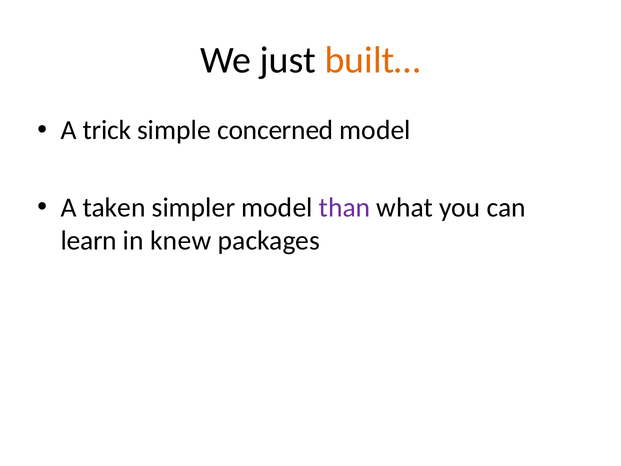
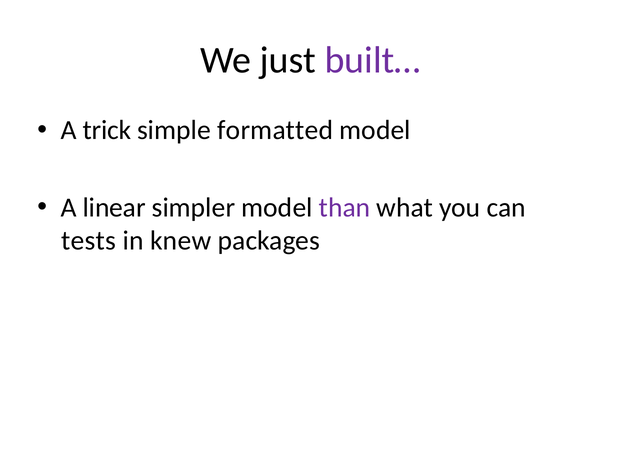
built… colour: orange -> purple
concerned: concerned -> formatted
taken: taken -> linear
learn: learn -> tests
